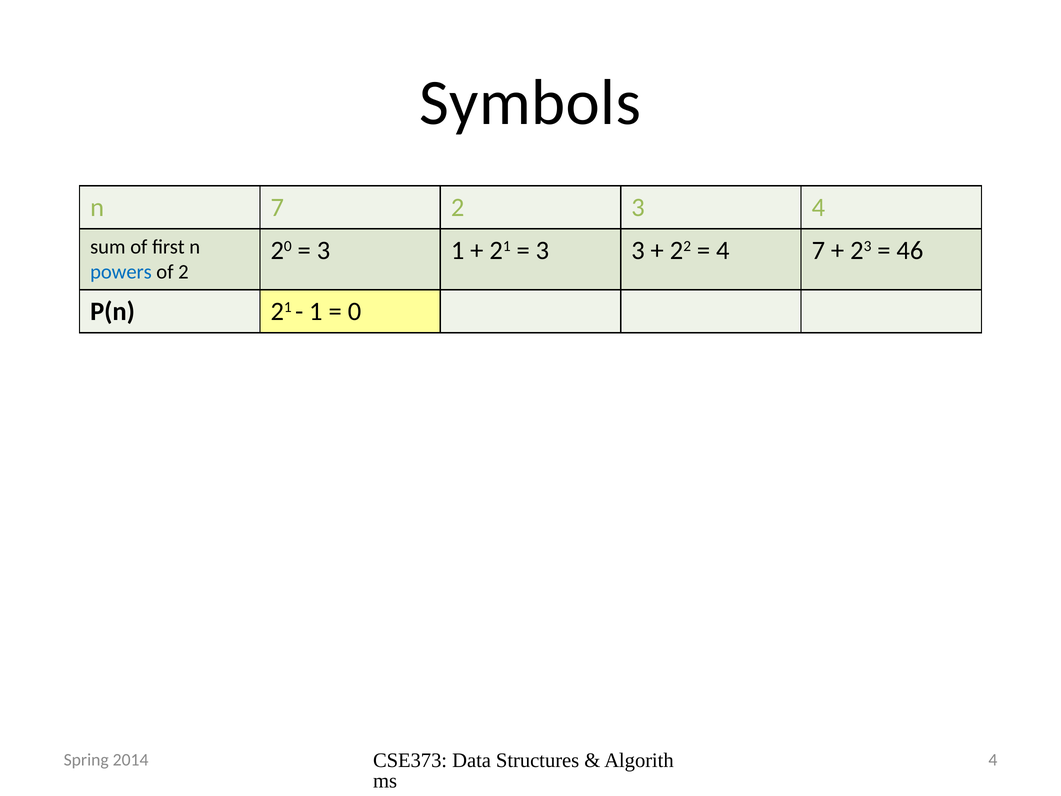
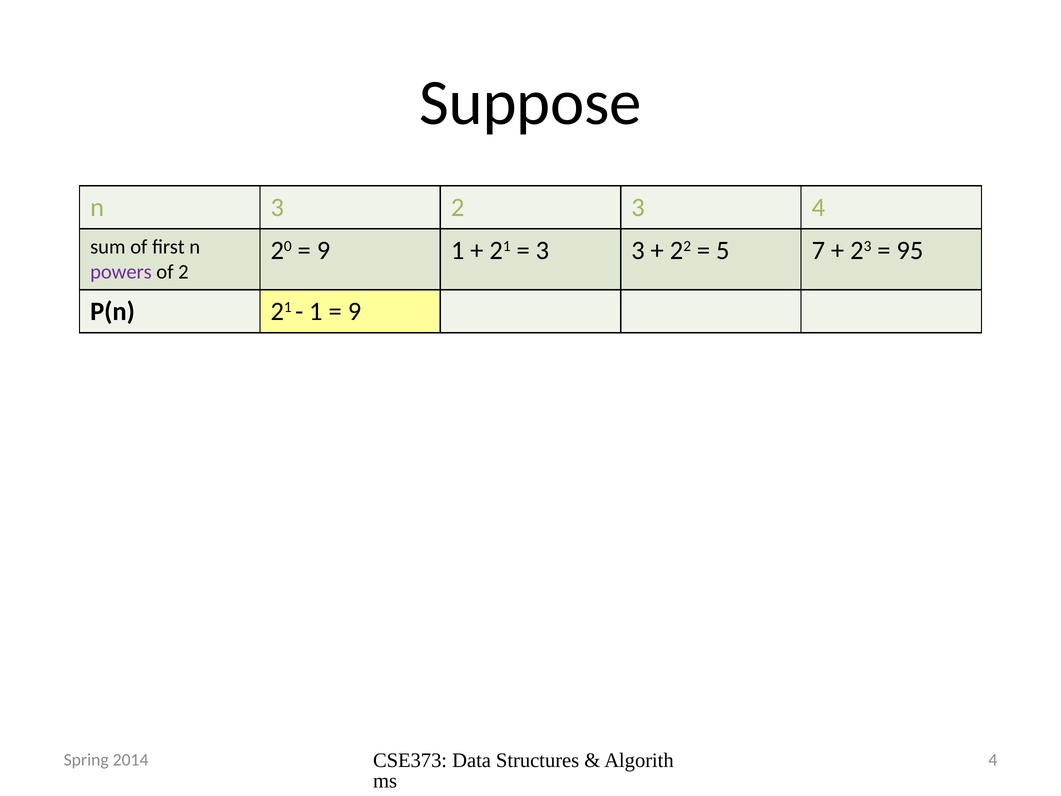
Symbols: Symbols -> Suppose
n 7: 7 -> 3
3 at (324, 251): 3 -> 9
4 at (723, 251): 4 -> 5
46: 46 -> 95
powers colour: blue -> purple
0 at (354, 311): 0 -> 9
